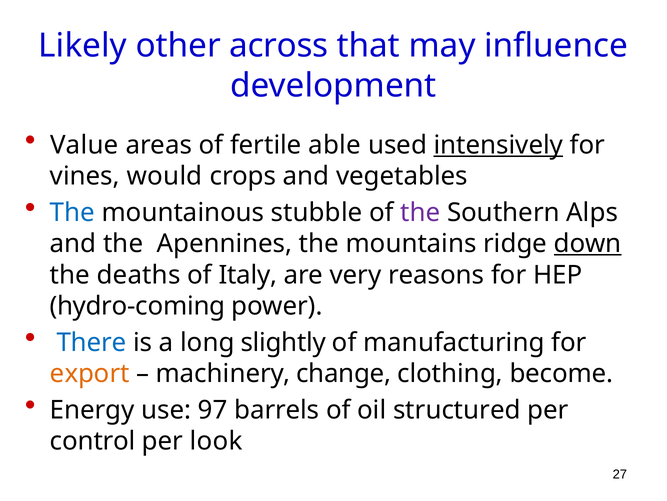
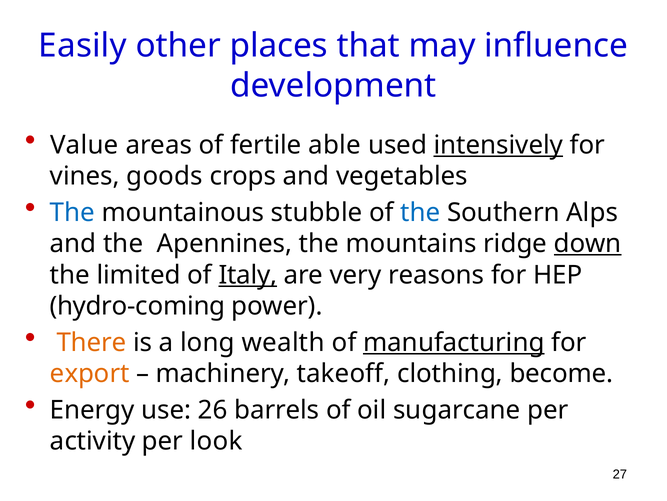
Likely: Likely -> Easily
across: across -> places
would: would -> goods
the at (420, 212) colour: purple -> blue
deaths: deaths -> limited
Italy underline: none -> present
There colour: blue -> orange
slightly: slightly -> wealth
manufacturing underline: none -> present
change: change -> takeoff
97: 97 -> 26
structured: structured -> sugarcane
control: control -> activity
